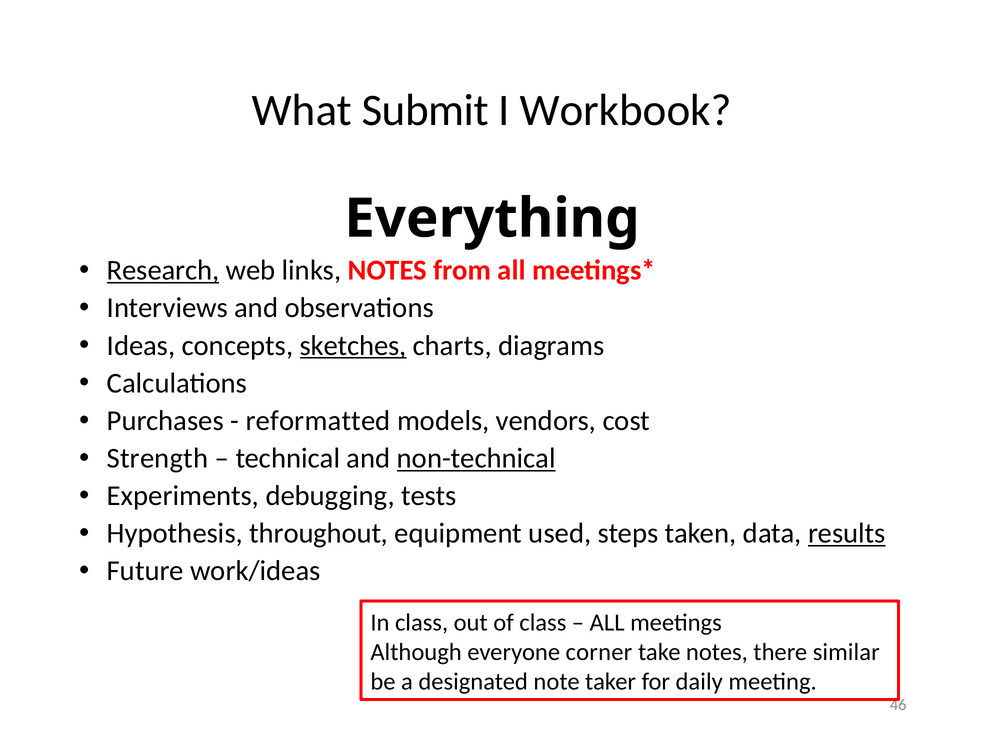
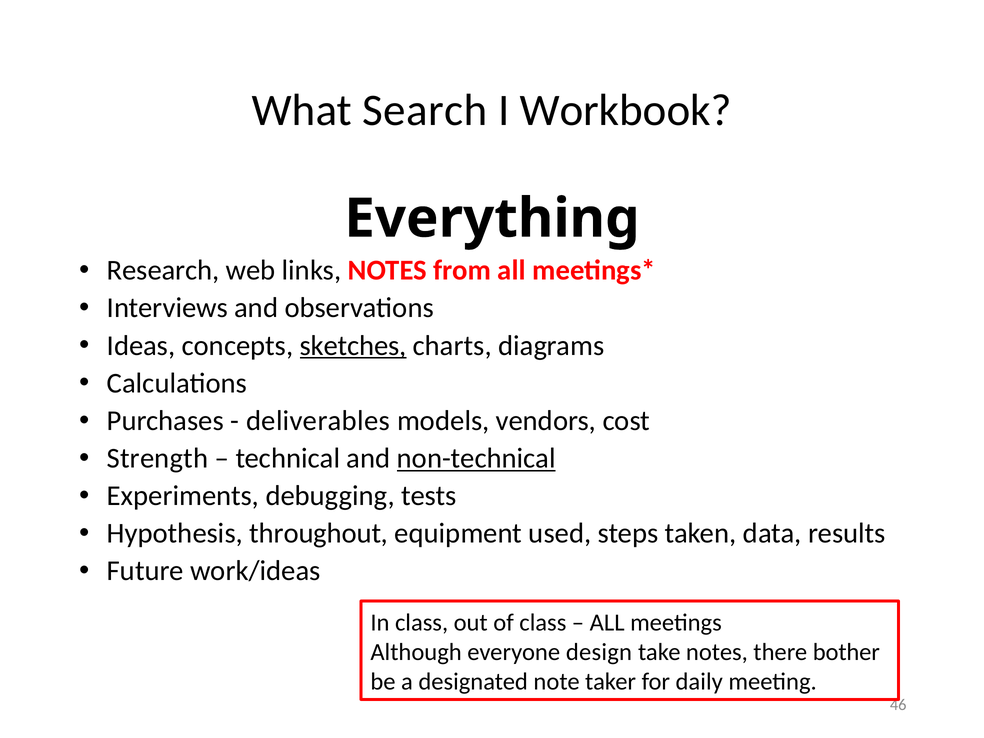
Submit: Submit -> Search
Research underline: present -> none
reformatted: reformatted -> deliverables
results underline: present -> none
corner: corner -> design
similar: similar -> bother
